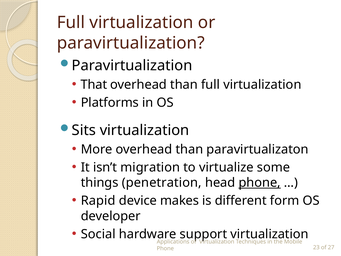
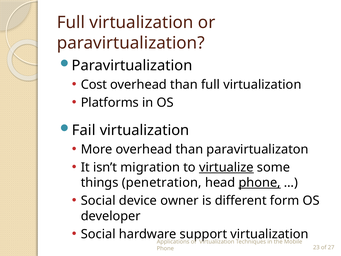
That: That -> Cost
Sits: Sits -> Fail
virtualize underline: none -> present
Rapid at (98, 200): Rapid -> Social
makes: makes -> owner
